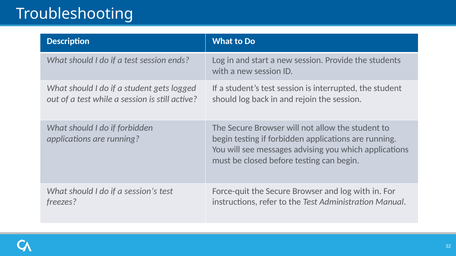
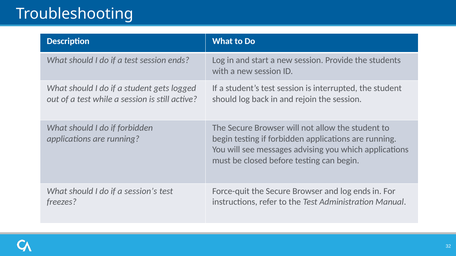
log with: with -> ends
